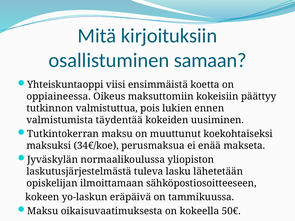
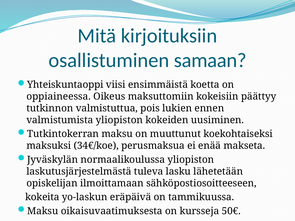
valmistumista täydentää: täydentää -> yliopiston
kokeen: kokeen -> kokeita
kokeella: kokeella -> kursseja
